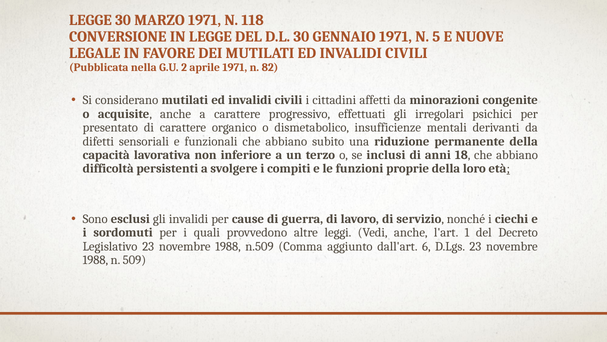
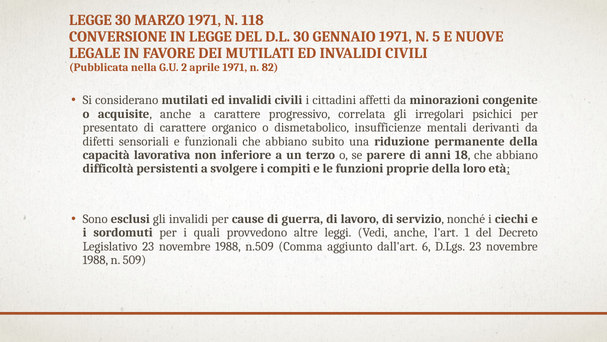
effettuati: effettuati -> correlata
inclusi: inclusi -> parere
